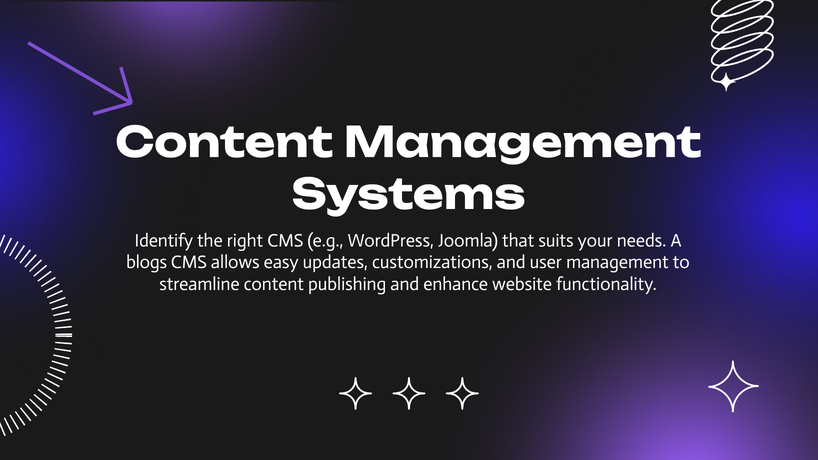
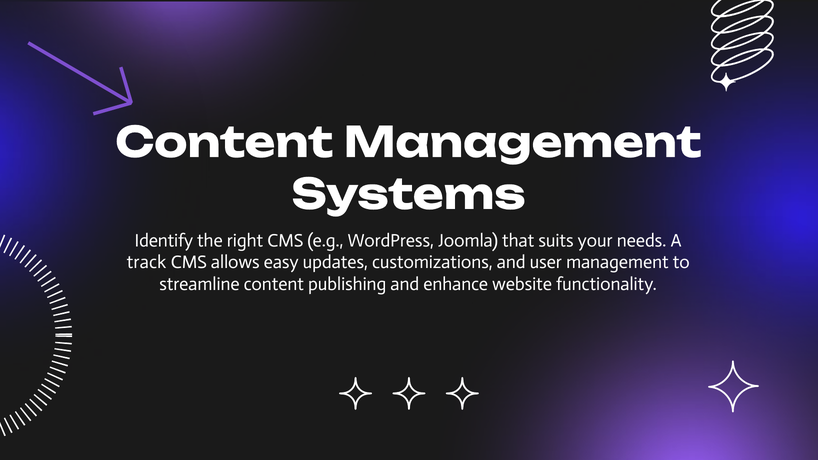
blogs: blogs -> track
